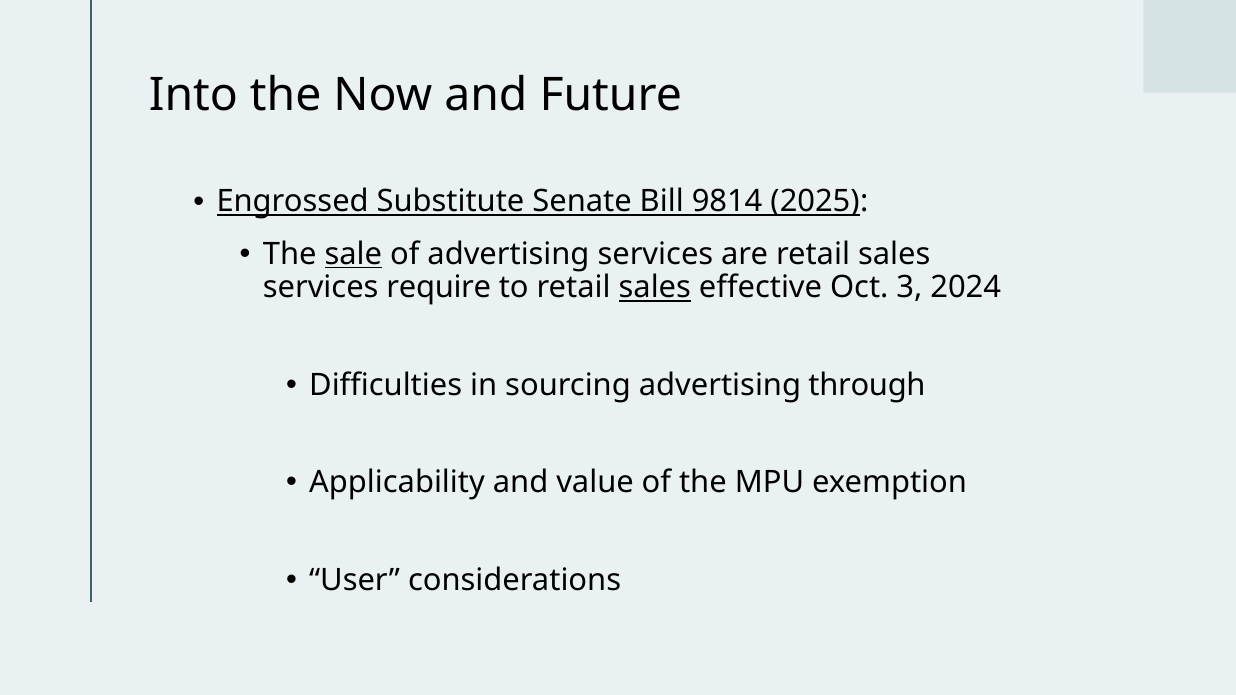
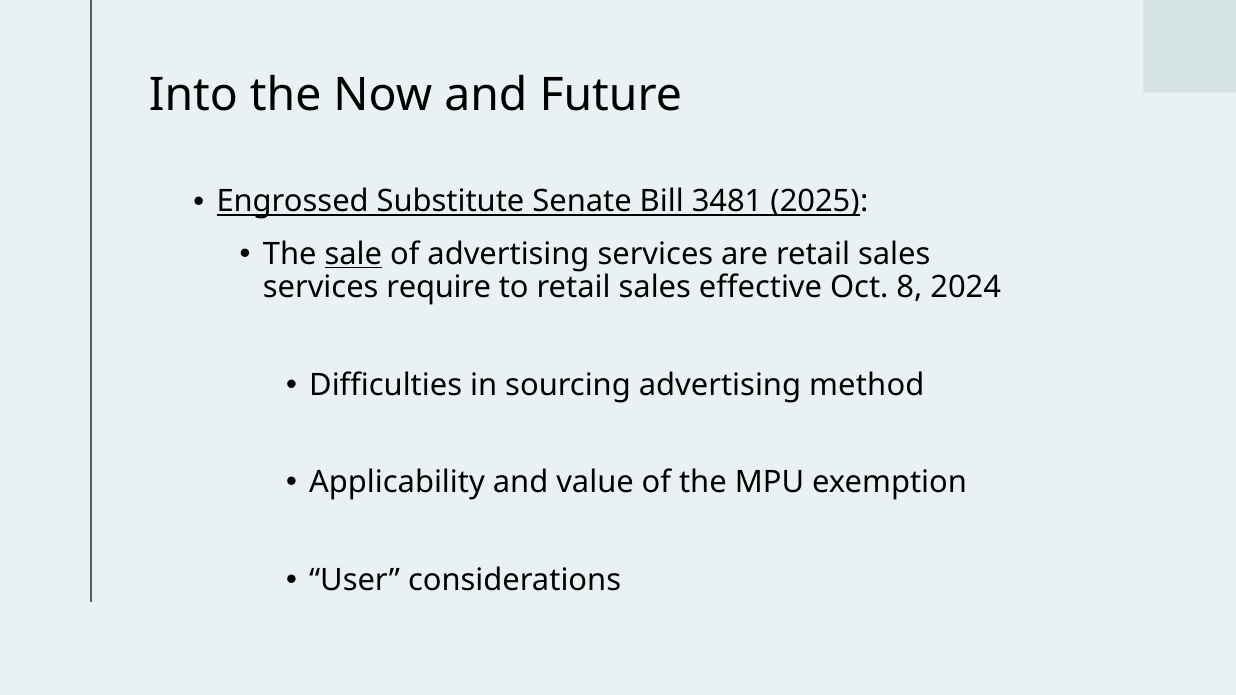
9814: 9814 -> 3481
sales at (655, 288) underline: present -> none
3: 3 -> 8
through: through -> method
